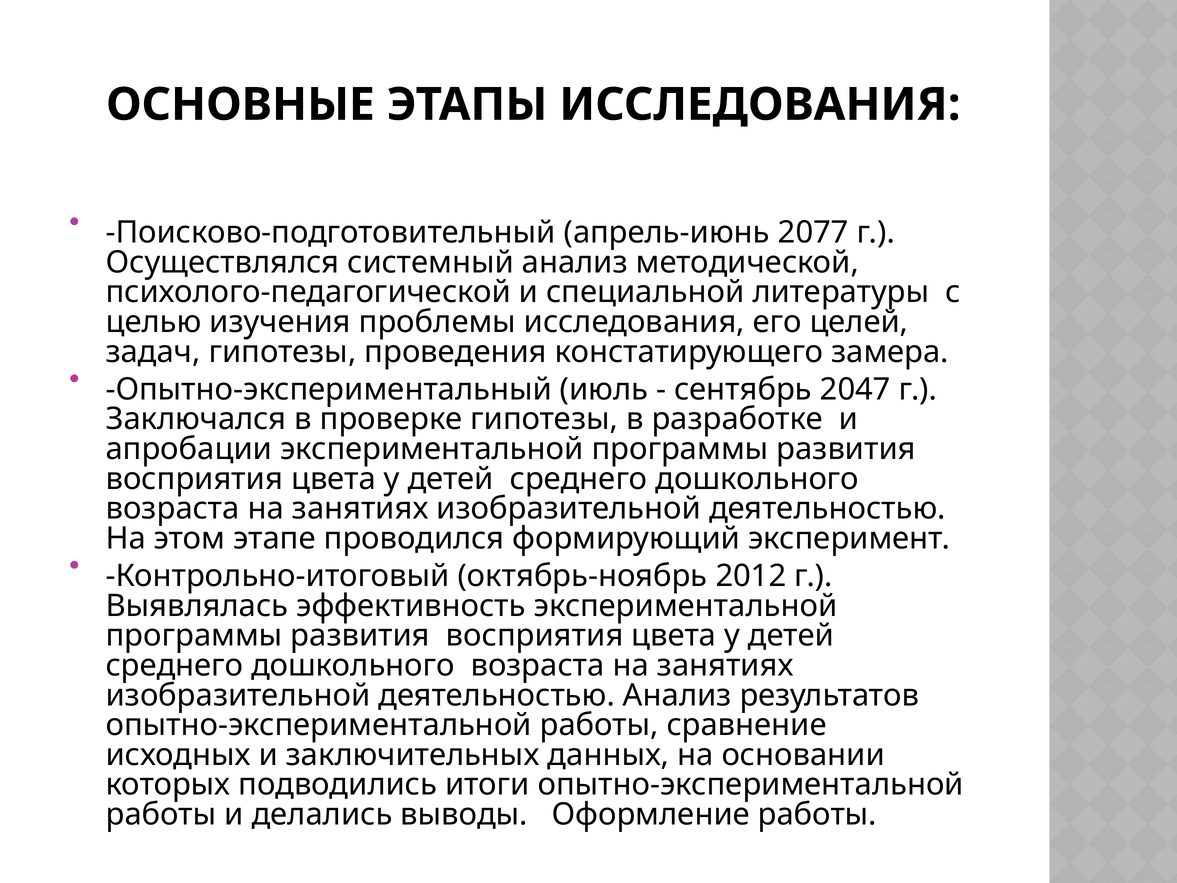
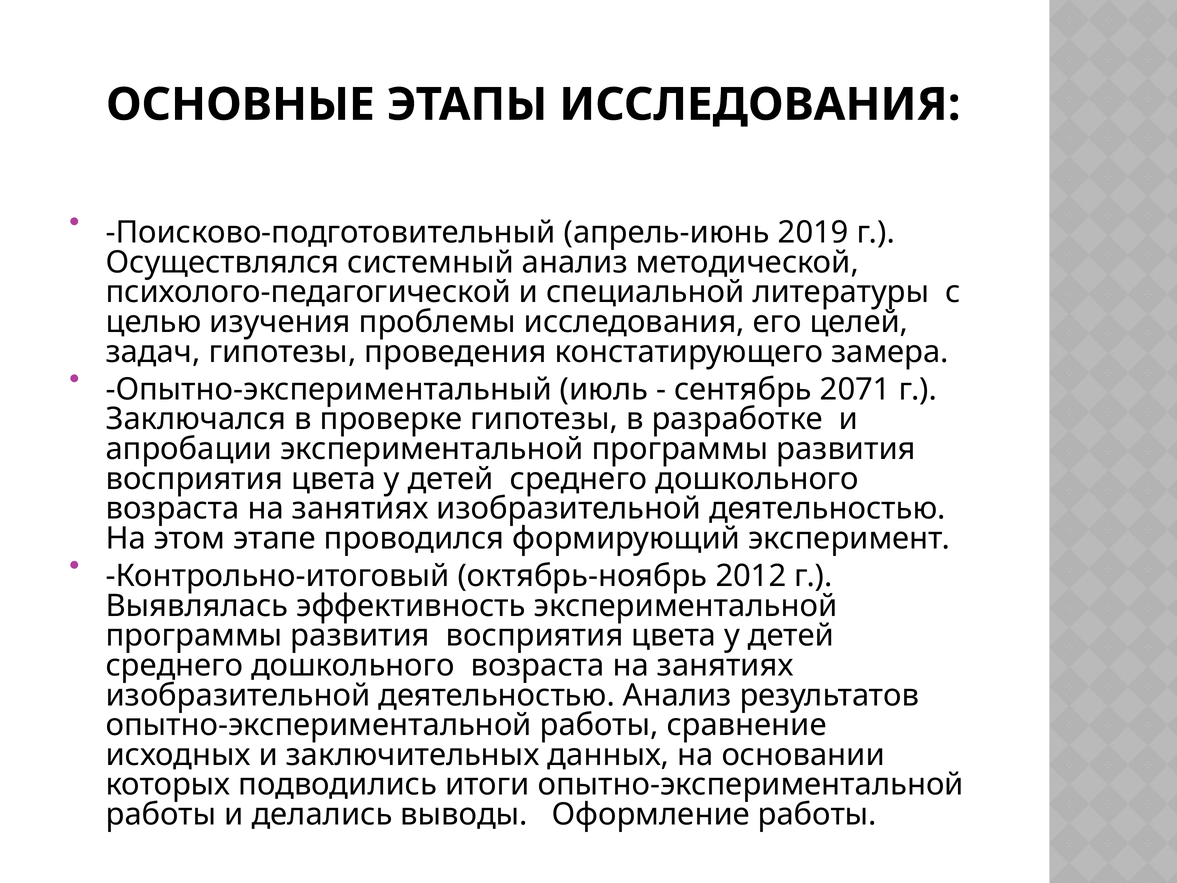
2077: 2077 -> 2019
2047: 2047 -> 2071
